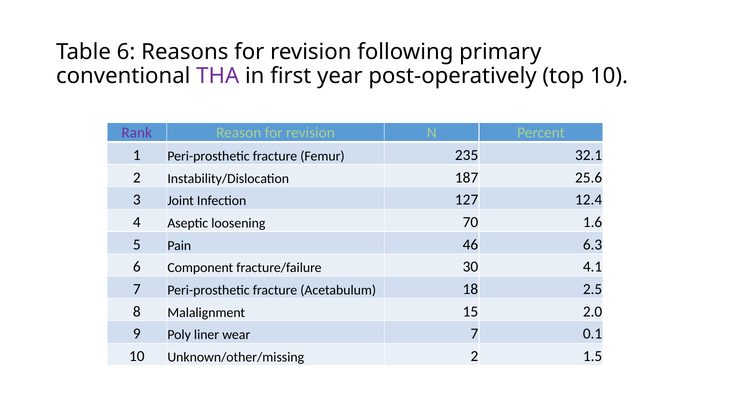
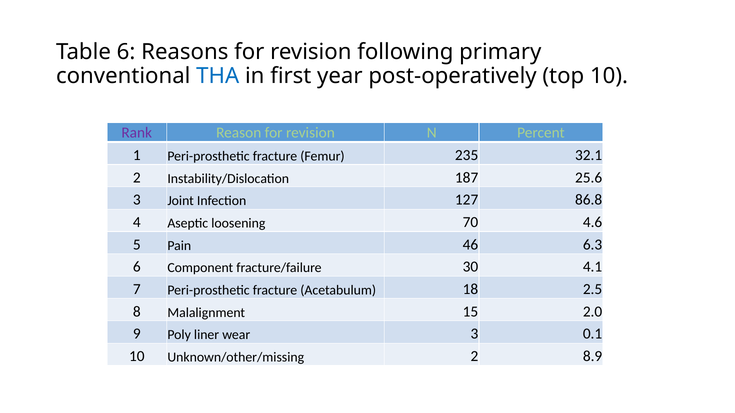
THA colour: purple -> blue
12.4: 12.4 -> 86.8
1.6: 1.6 -> 4.6
wear 7: 7 -> 3
1.5: 1.5 -> 8.9
